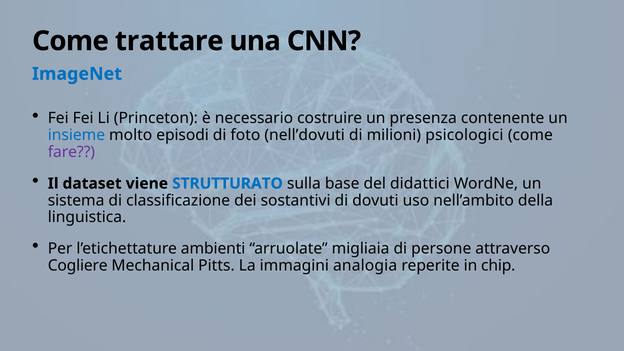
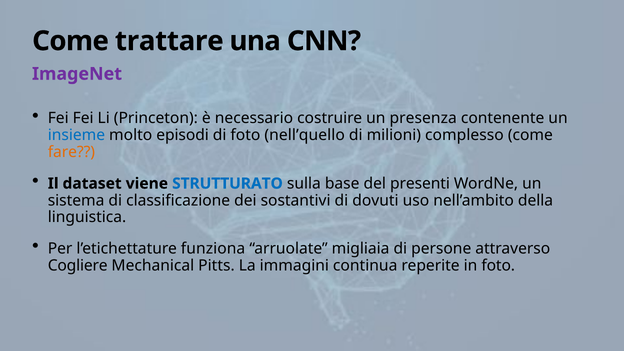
ImageNet colour: blue -> purple
nell’dovuti: nell’dovuti -> nell’quello
psicologici: psicologici -> complesso
fare colour: purple -> orange
didattici: didattici -> presenti
ambienti: ambienti -> funziona
analogia: analogia -> continua
in chip: chip -> foto
